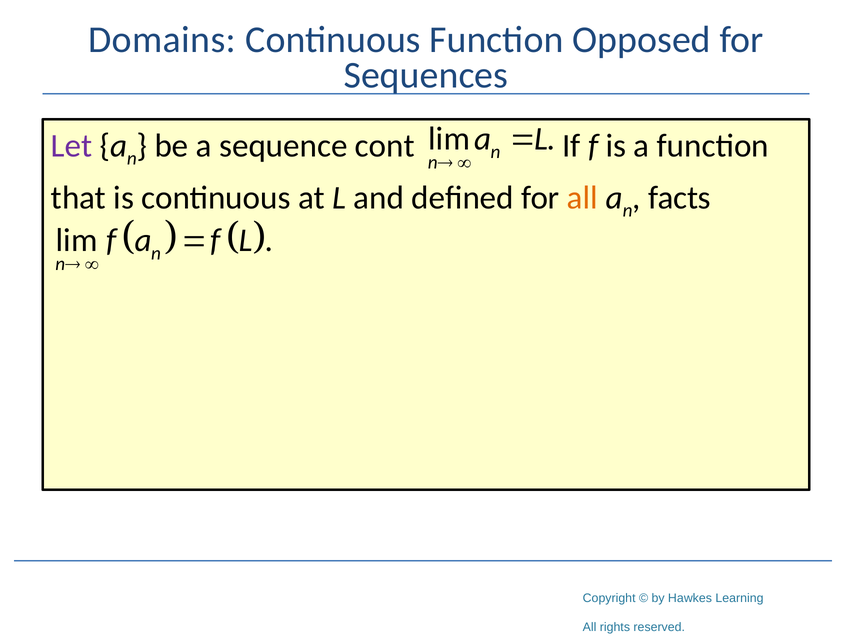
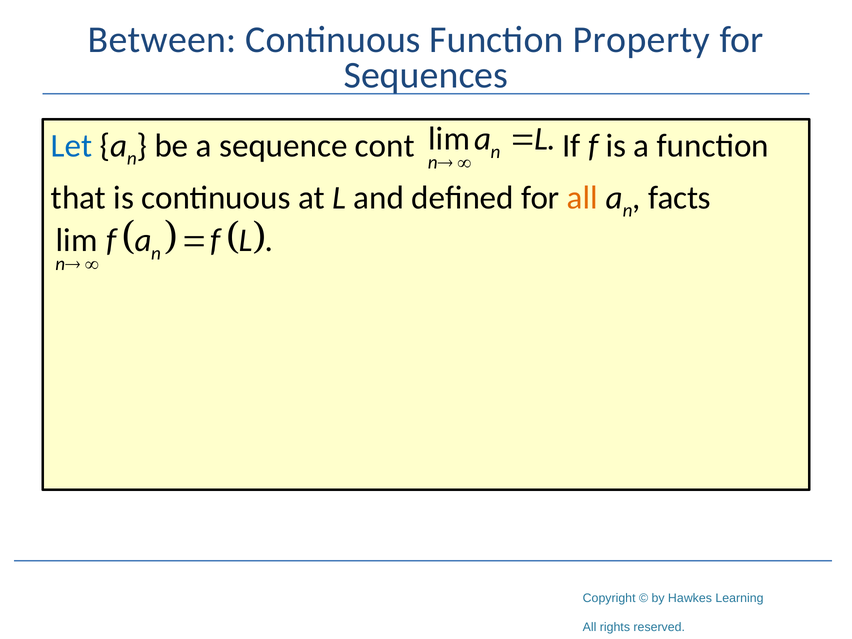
Domains: Domains -> Between
Opposed: Opposed -> Property
Let colour: purple -> blue
